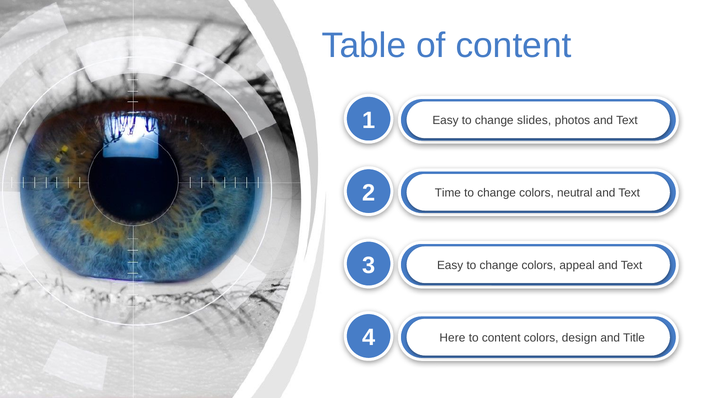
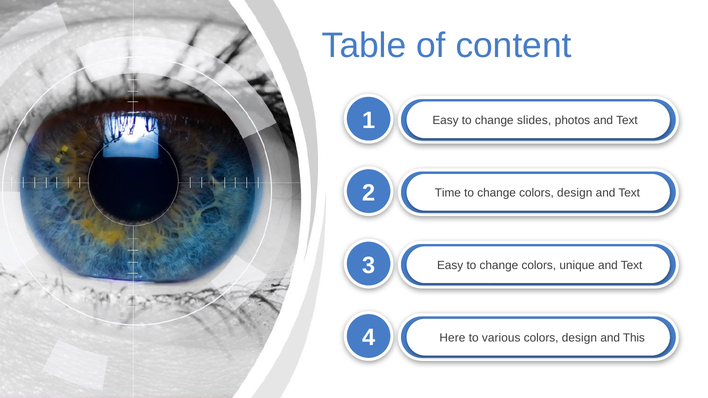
change colors neutral: neutral -> design
appeal: appeal -> unique
to content: content -> various
Title: Title -> This
